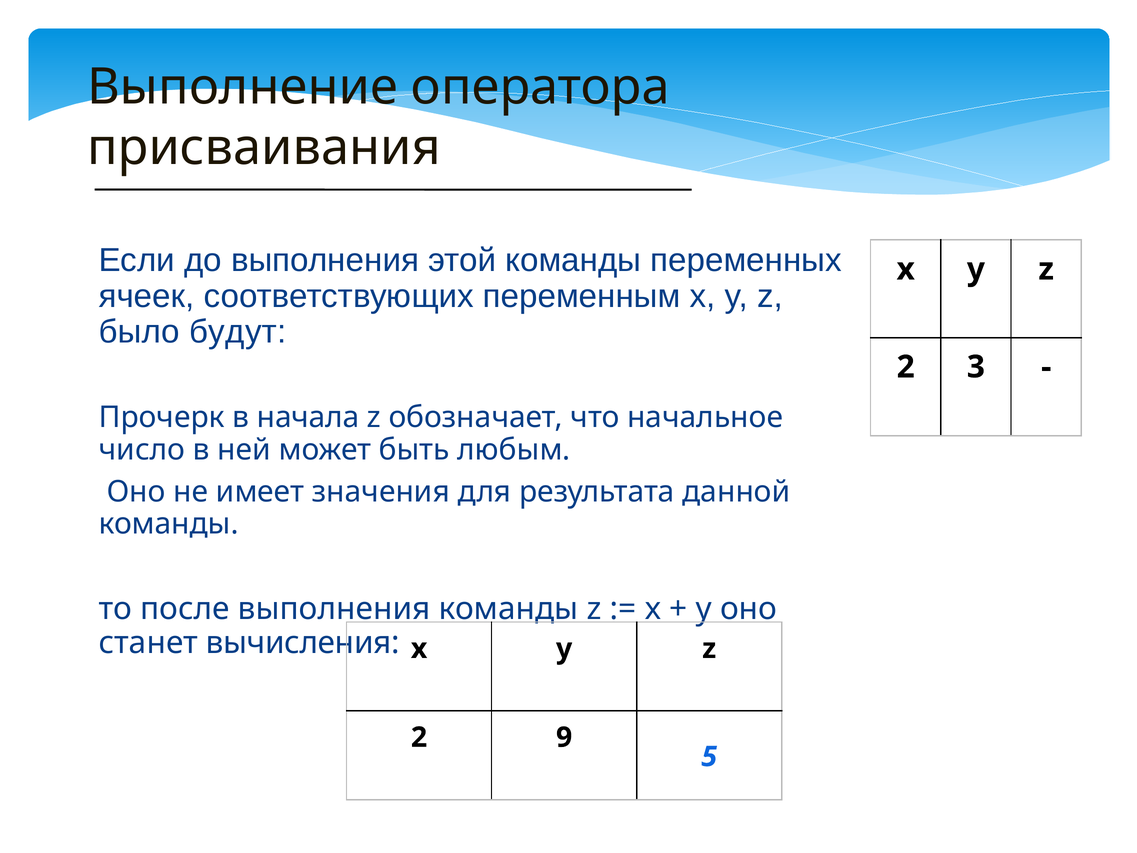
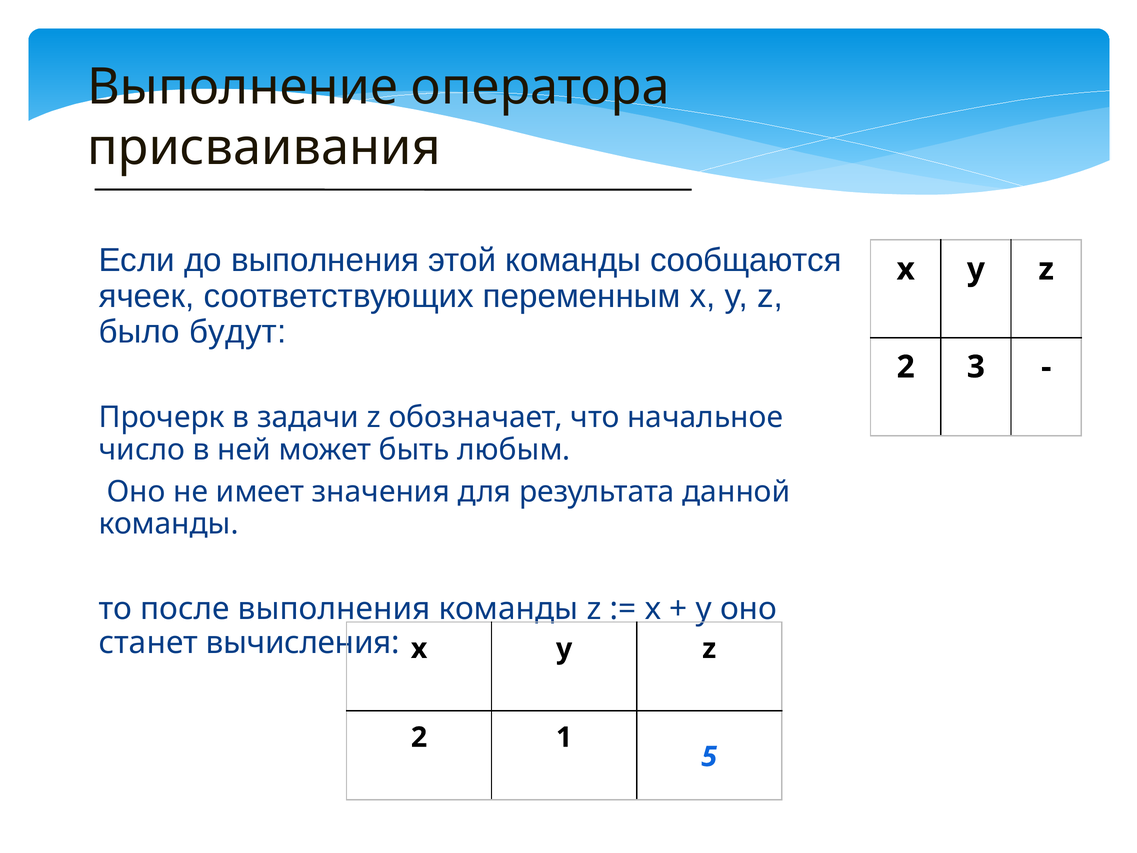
переменных: переменных -> сообщаются
начала: начала -> задачи
9: 9 -> 1
